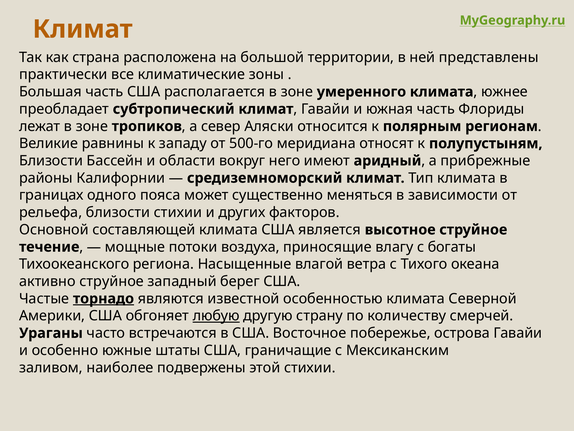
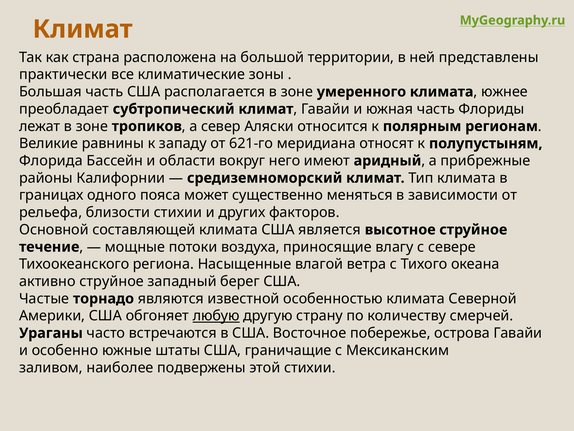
500-го: 500-го -> 621-го
Близости at (51, 161): Близости -> Флорида
богаты: богаты -> севере
торнадо underline: present -> none
